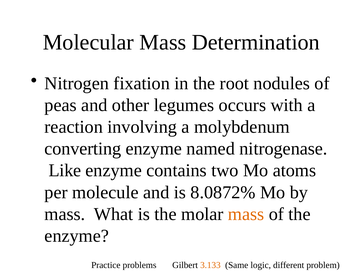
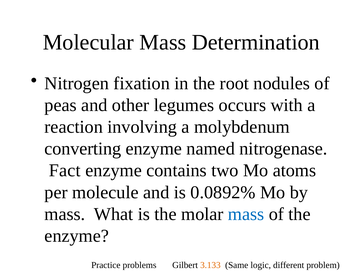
Like: Like -> Fact
8.0872%: 8.0872% -> 0.0892%
mass at (246, 214) colour: orange -> blue
